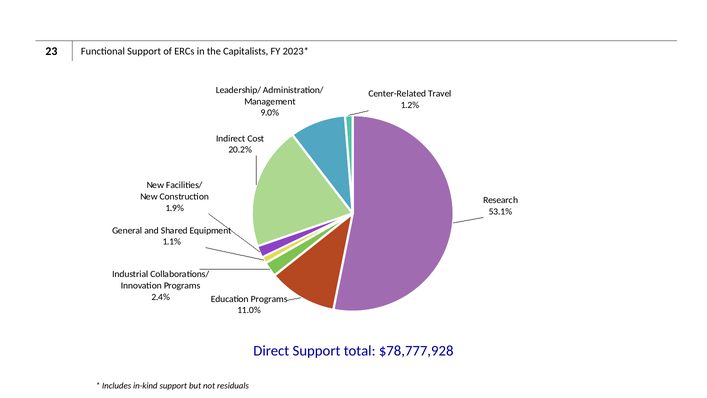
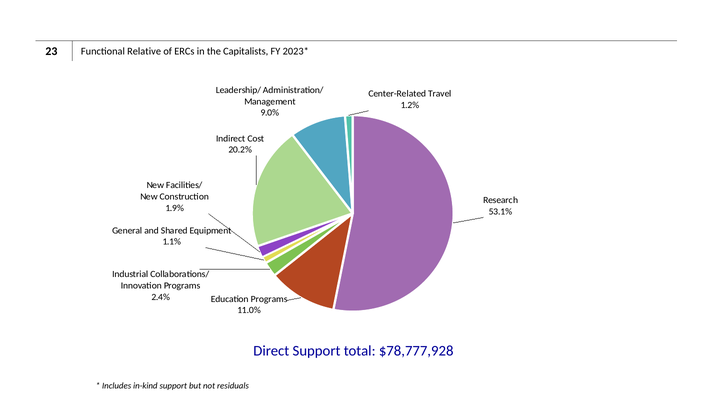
Functional Support: Support -> Relative
